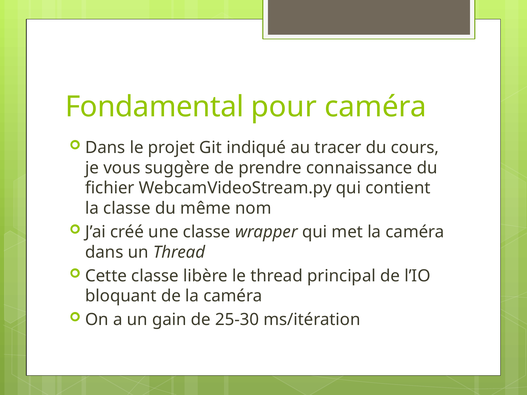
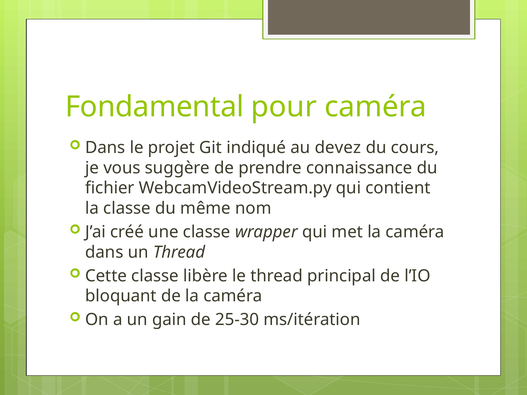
tracer: tracer -> devez
